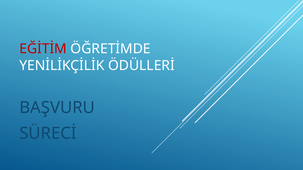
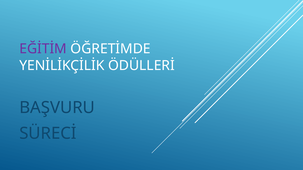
EĞİTİM colour: red -> purple
